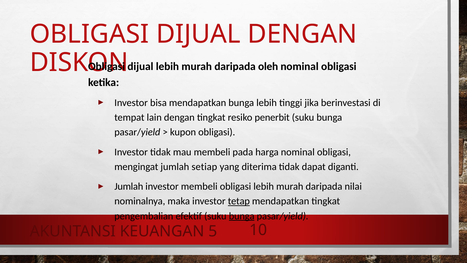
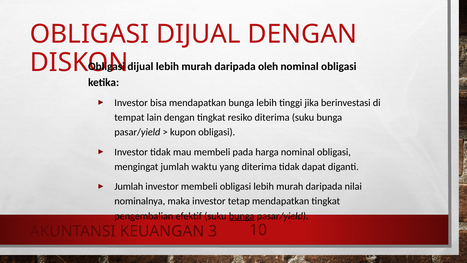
resiko penerbit: penerbit -> diterima
setiap: setiap -> waktu
tetap underline: present -> none
5: 5 -> 3
